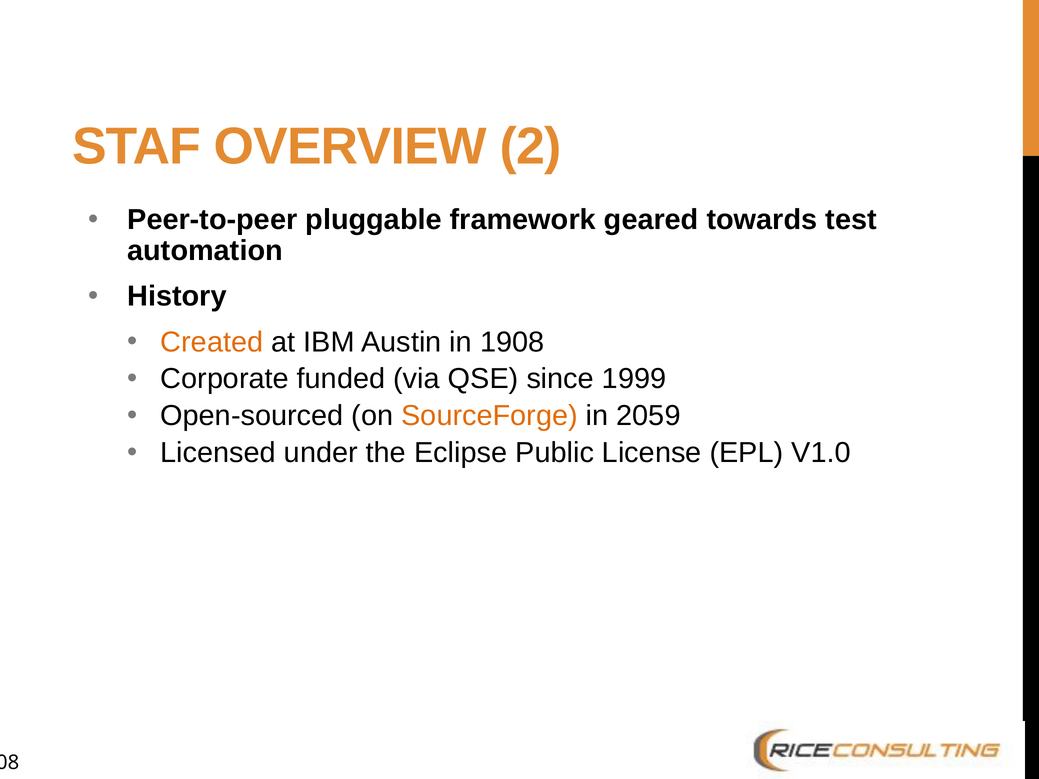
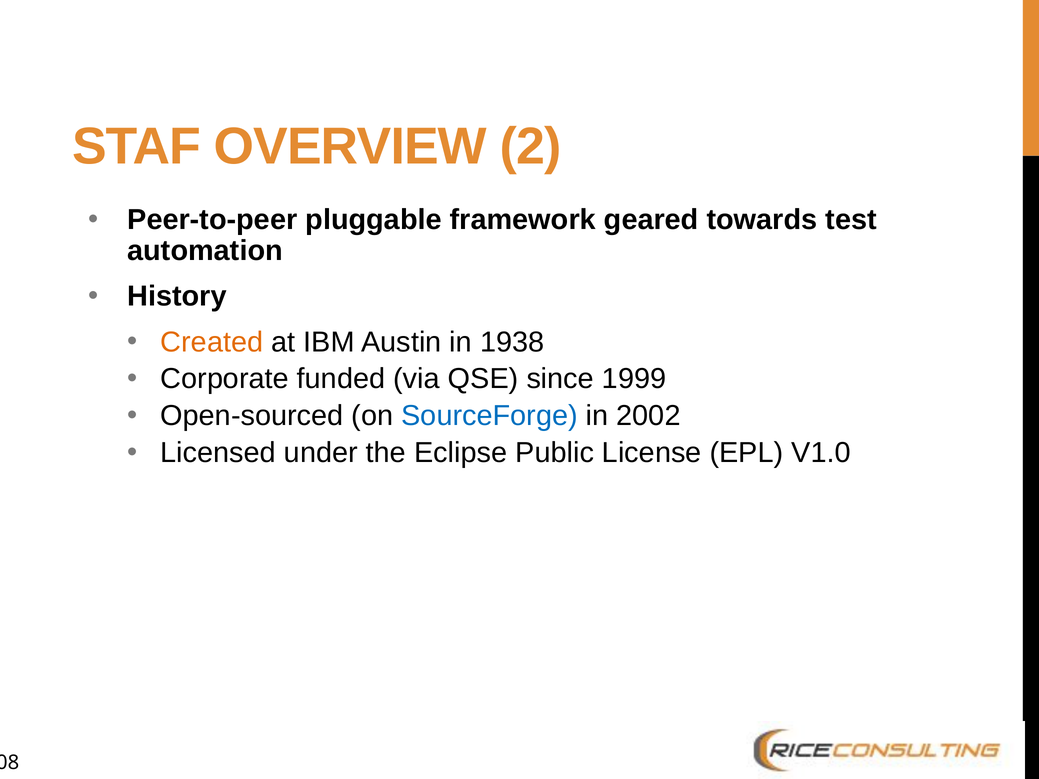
1908: 1908 -> 1938
SourceForge colour: orange -> blue
2059: 2059 -> 2002
